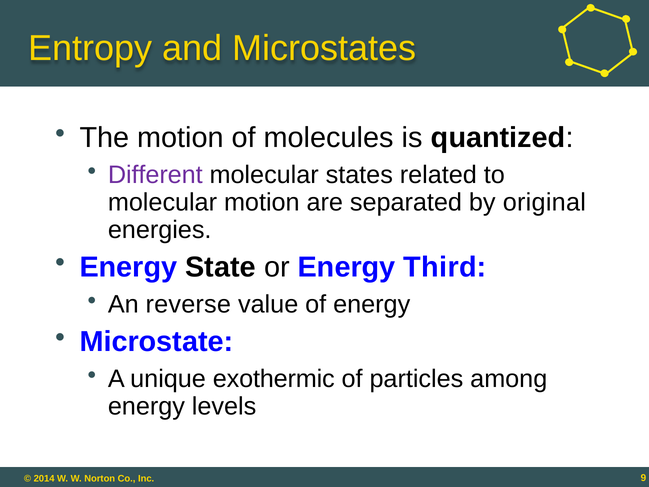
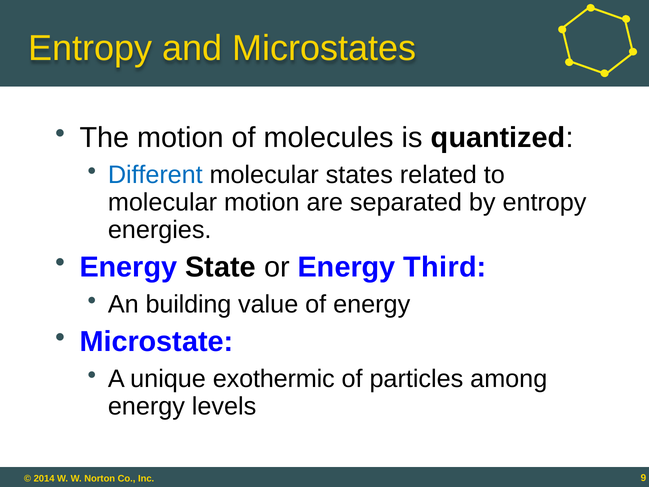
Different colour: purple -> blue
by original: original -> entropy
reverse: reverse -> building
